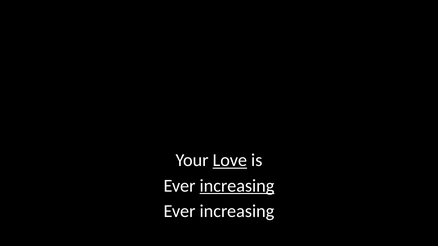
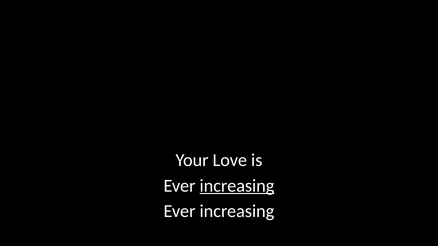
Love underline: present -> none
